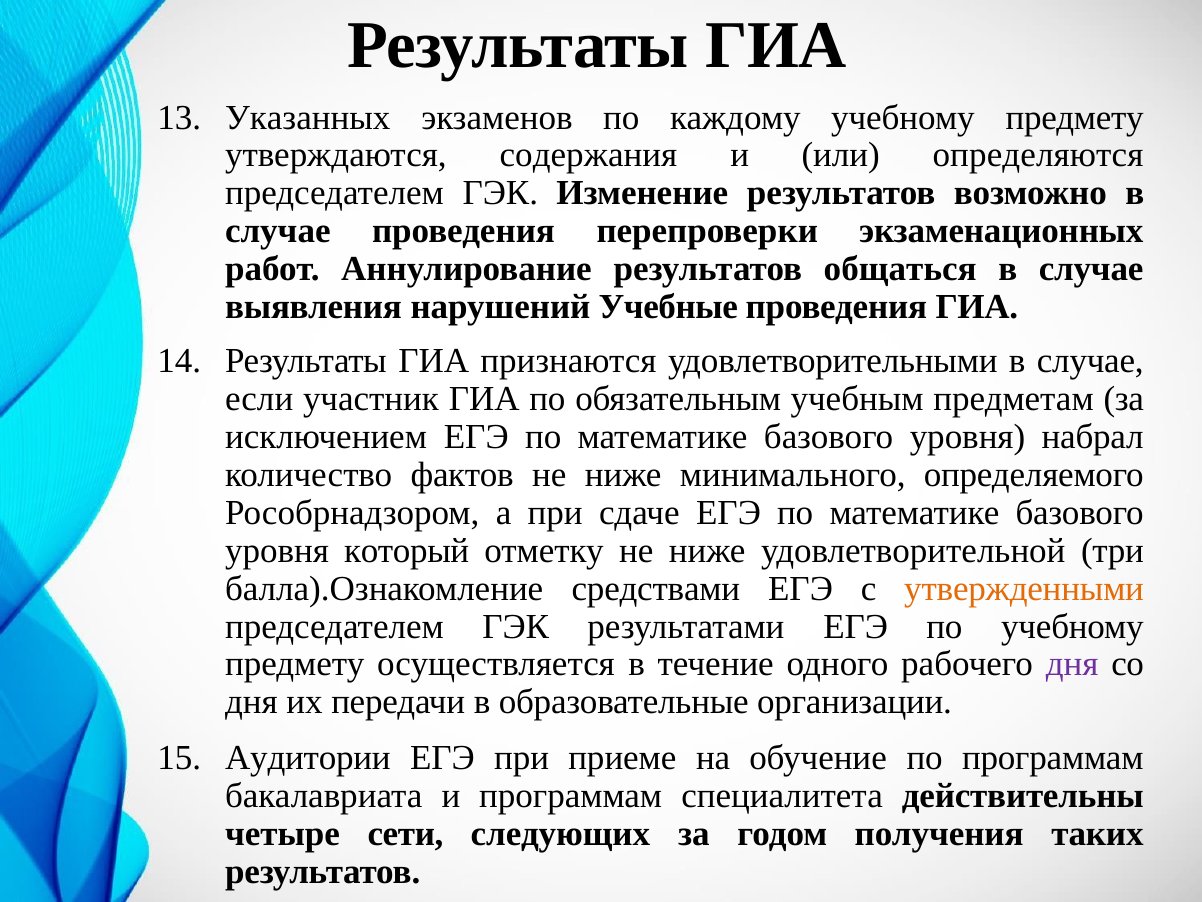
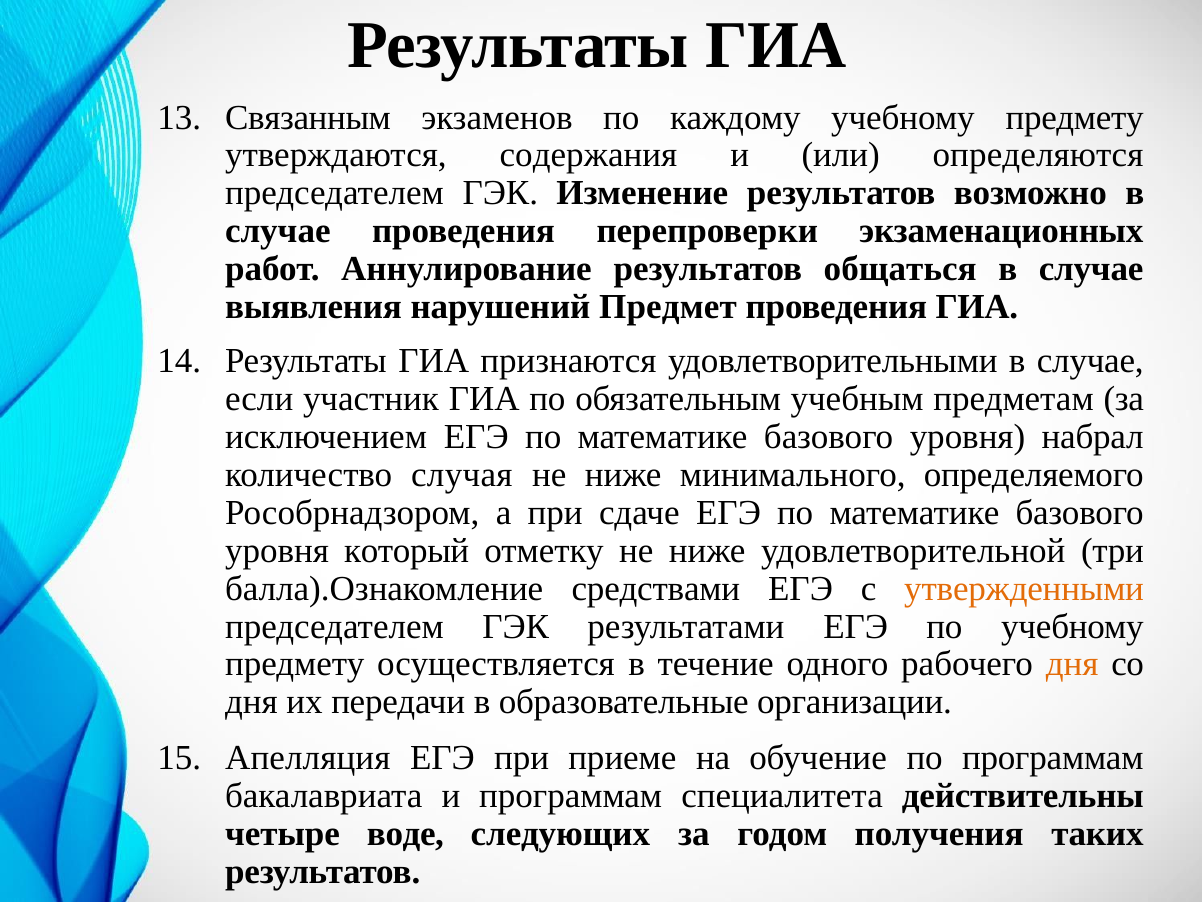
Указанных: Указанных -> Связанным
Учебные: Учебные -> Предмет
фактов: фактов -> случая
дня at (1072, 664) colour: purple -> orange
Аудитории: Аудитории -> Апелляция
сети: сети -> воде
